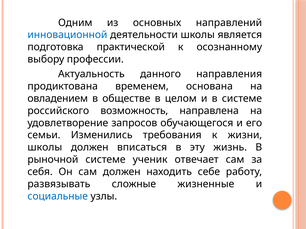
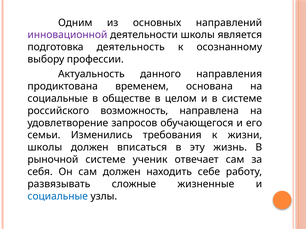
инновационной colour: blue -> purple
практической: практической -> деятельность
овладением at (58, 99): овладением -> социальные
